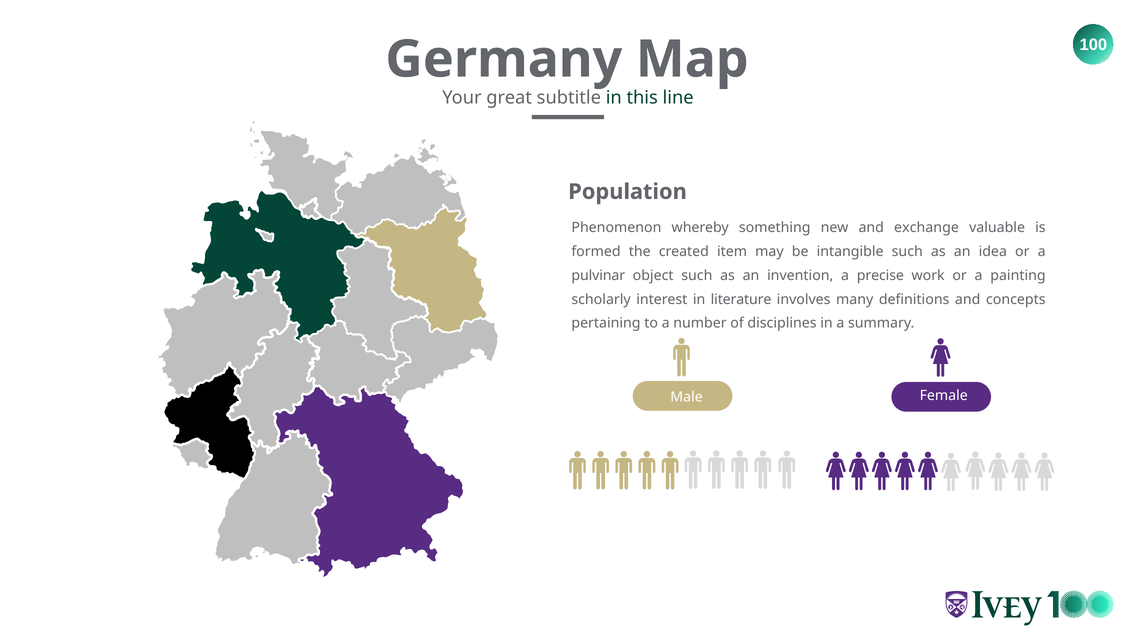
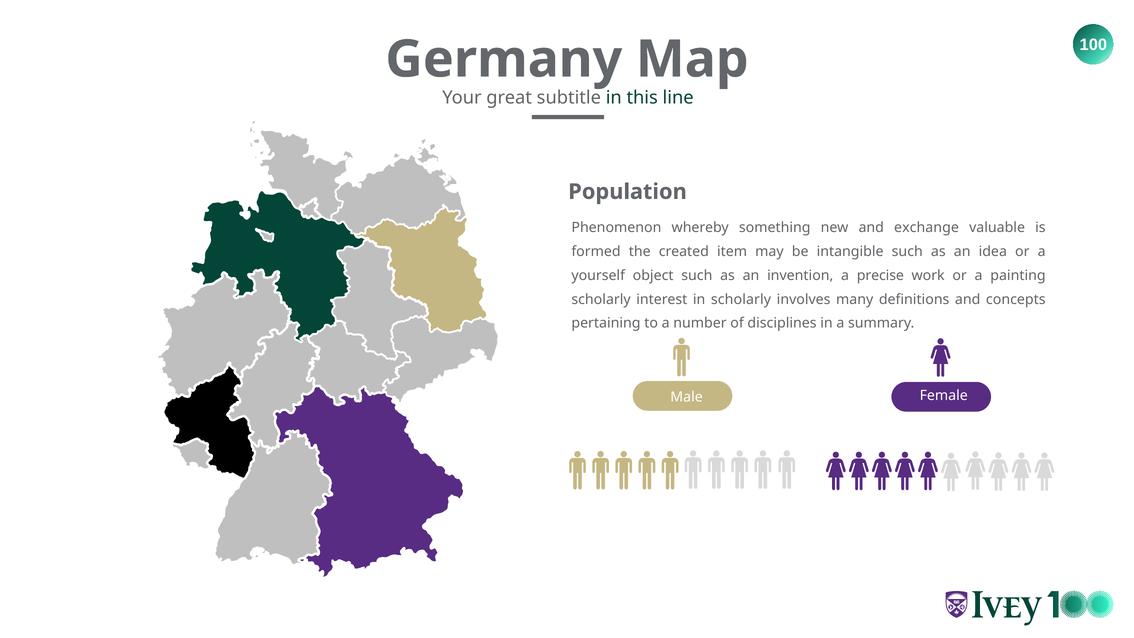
pulvinar: pulvinar -> yourself
in literature: literature -> scholarly
